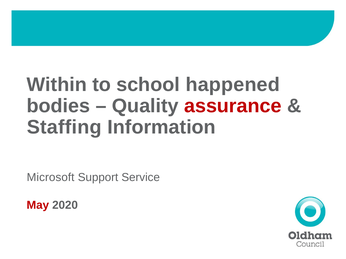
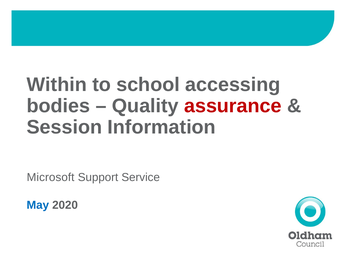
happened: happened -> accessing
Staffing: Staffing -> Session
May colour: red -> blue
